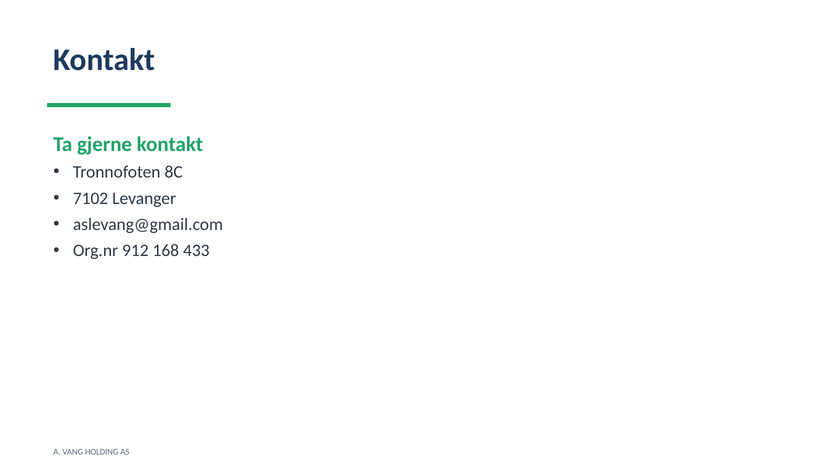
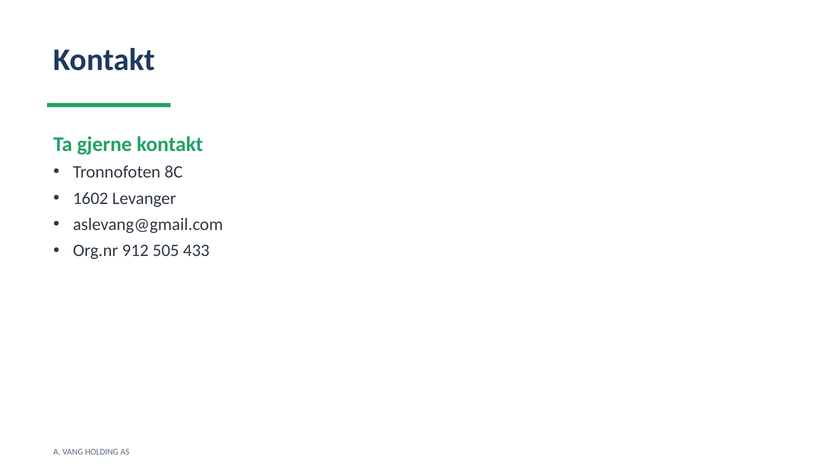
7102: 7102 -> 1602
168: 168 -> 505
